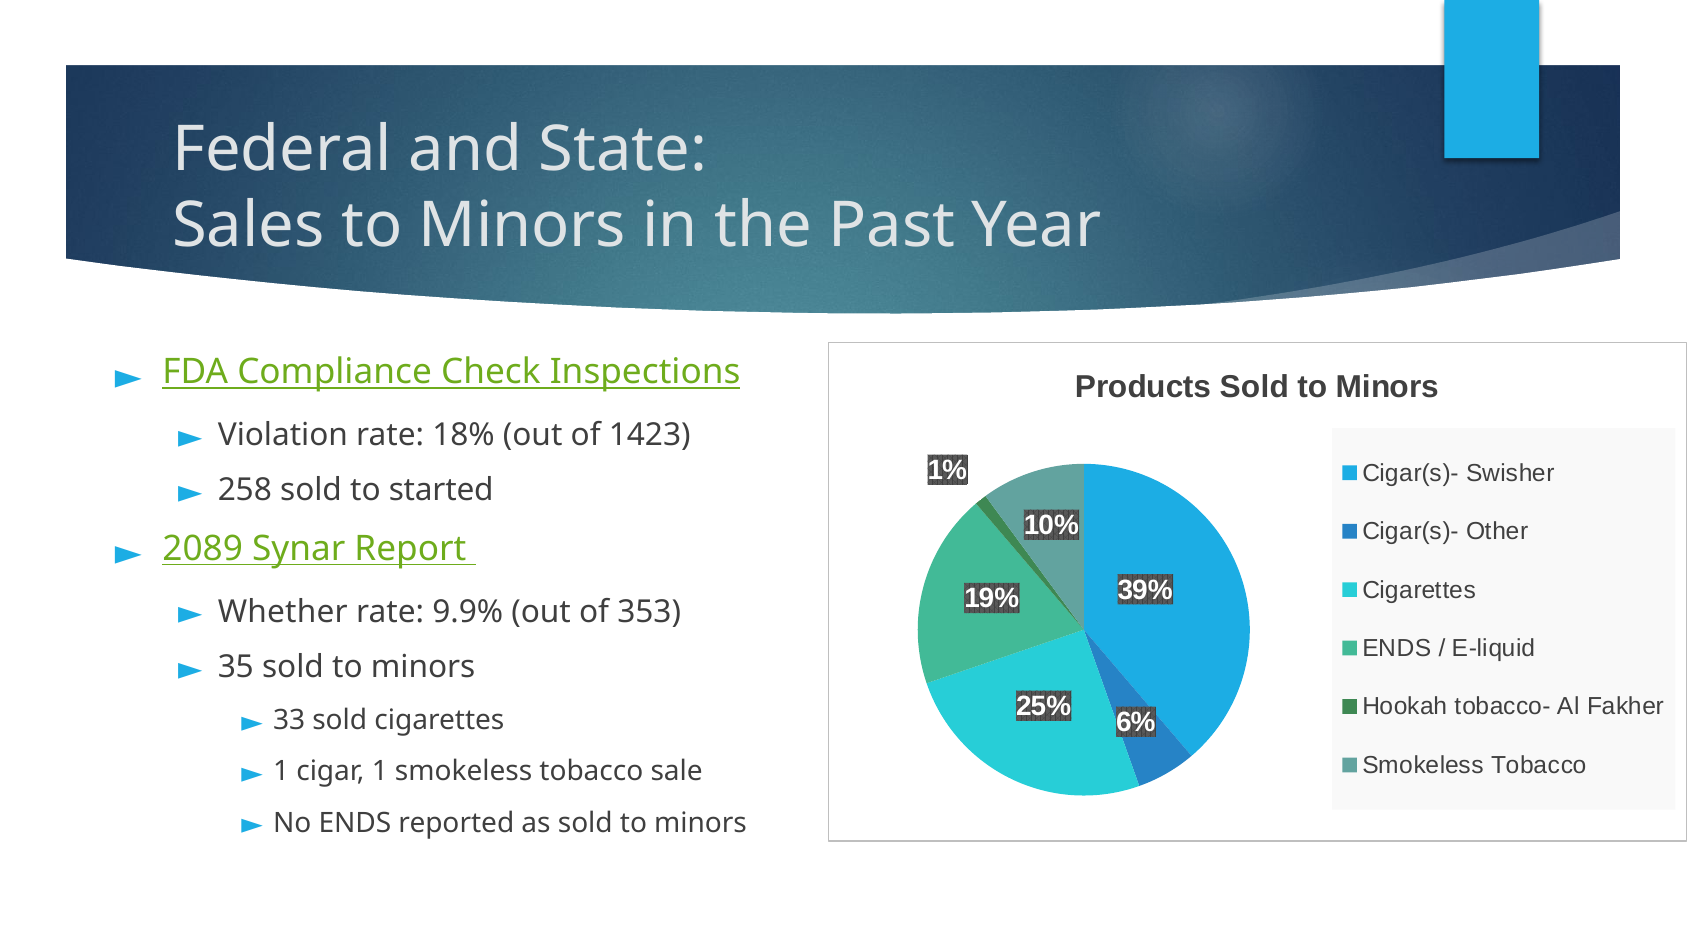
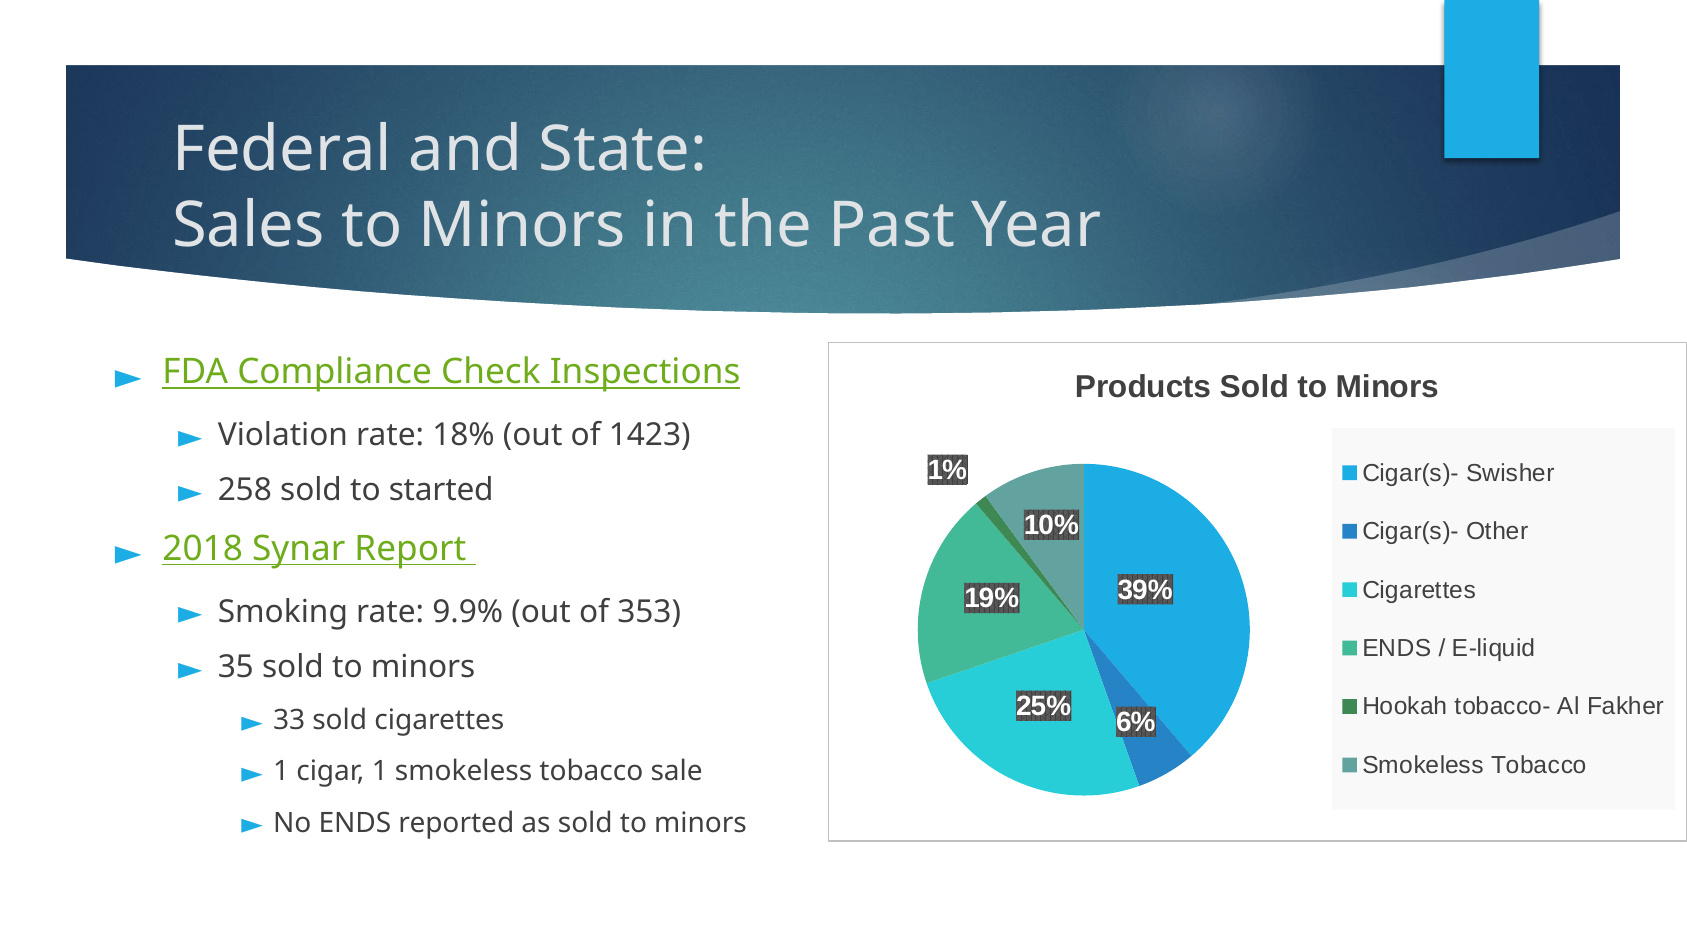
2089: 2089 -> 2018
Whether: Whether -> Smoking
